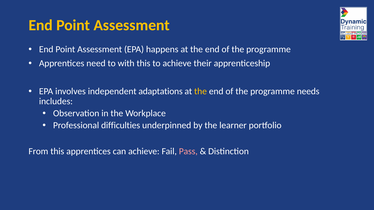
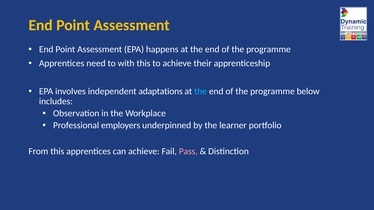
the at (201, 91) colour: yellow -> light blue
needs: needs -> below
difficulties: difficulties -> employers
